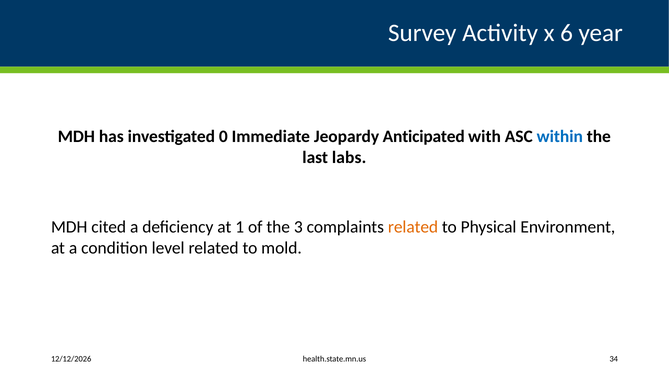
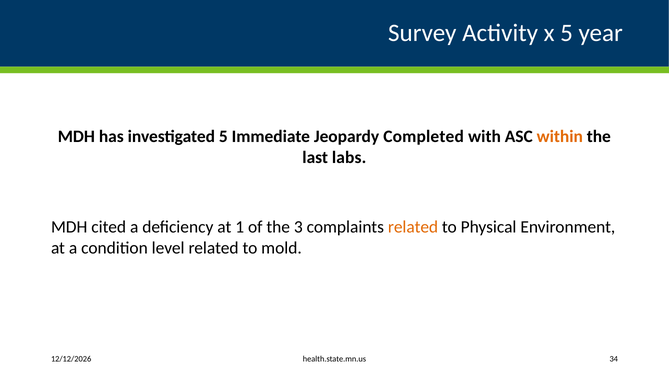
x 6: 6 -> 5
investigated 0: 0 -> 5
Anticipated: Anticipated -> Completed
within colour: blue -> orange
